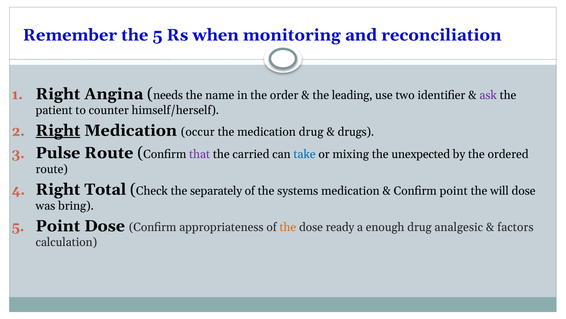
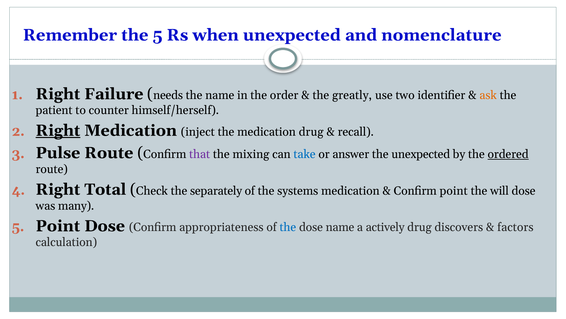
when monitoring: monitoring -> unexpected
reconciliation: reconciliation -> nomenclature
Angina: Angina -> Failure
leading: leading -> greatly
ask colour: purple -> orange
occur: occur -> inject
drugs: drugs -> recall
carried: carried -> mixing
mixing: mixing -> answer
ordered underline: none -> present
bring: bring -> many
the at (288, 227) colour: orange -> blue
dose ready: ready -> name
enough: enough -> actively
analgesic: analgesic -> discovers
